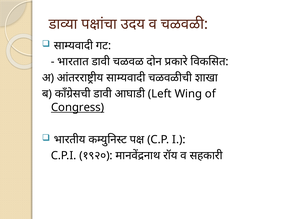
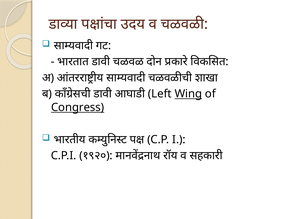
Wing underline: none -> present
